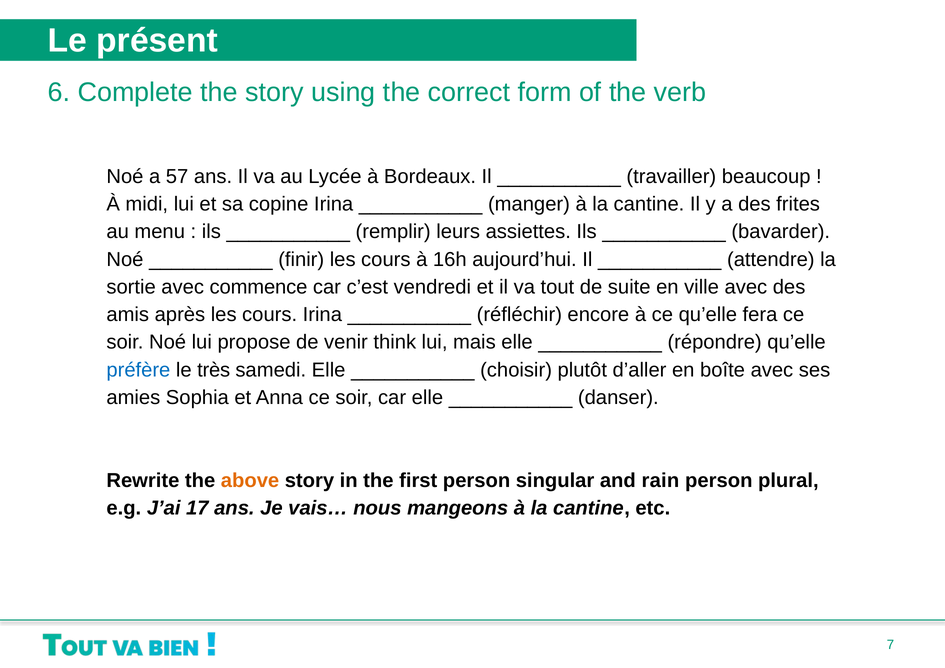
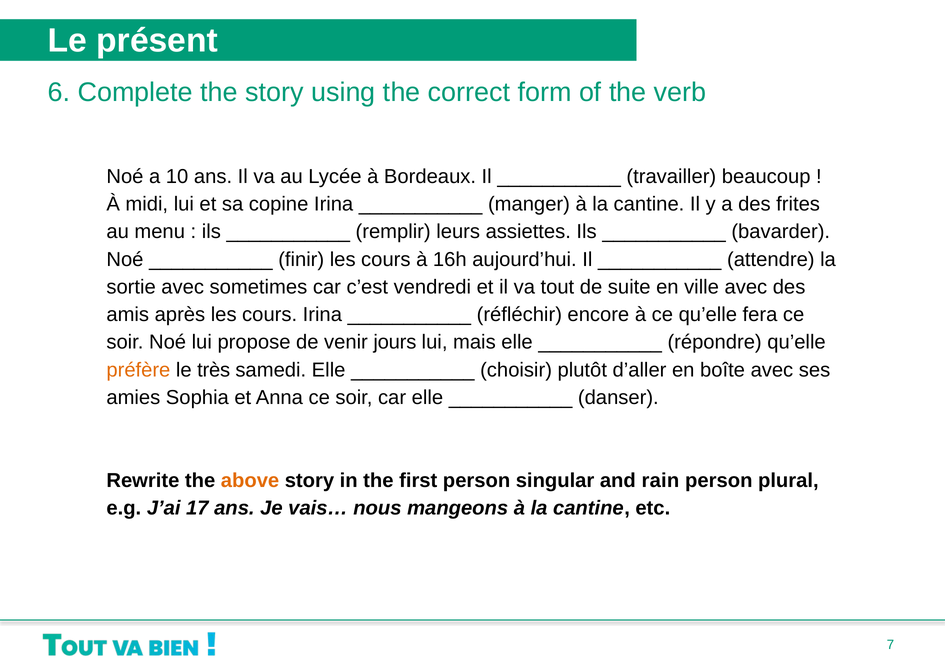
57: 57 -> 10
commence: commence -> sometimes
think: think -> jours
préfère colour: blue -> orange
